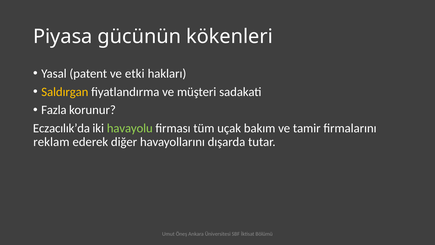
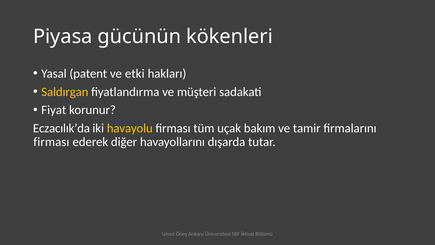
Fazla: Fazla -> Fiyat
havayolu colour: light green -> yellow
reklam at (51, 142): reklam -> firması
